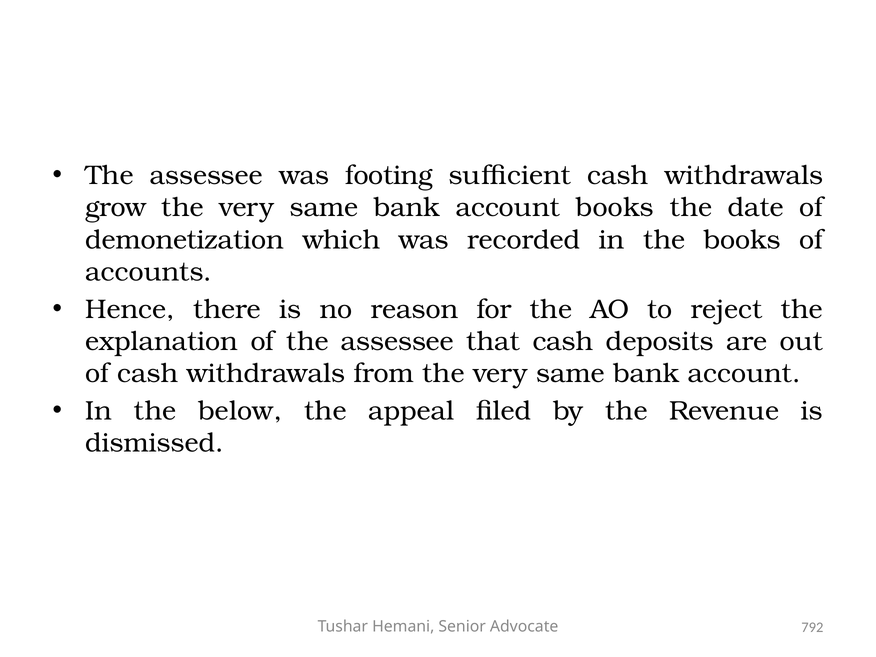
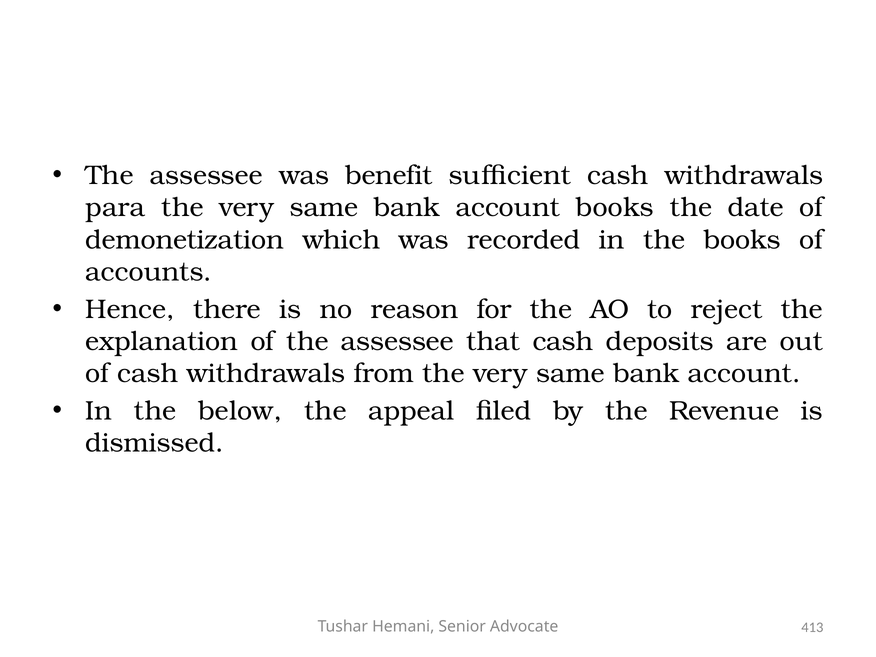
footing: footing -> benefit
grow: grow -> para
792: 792 -> 413
